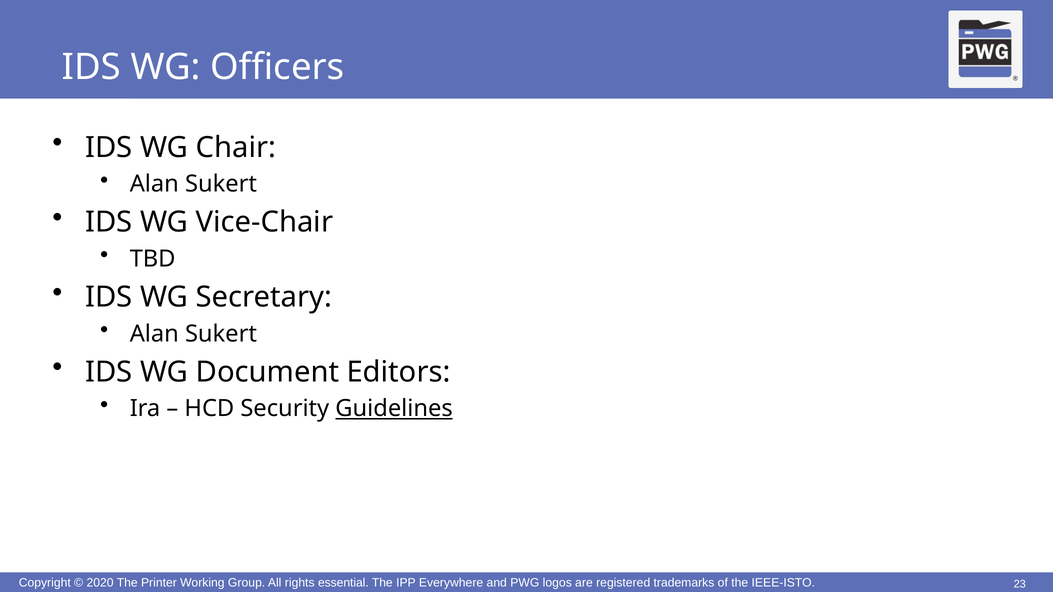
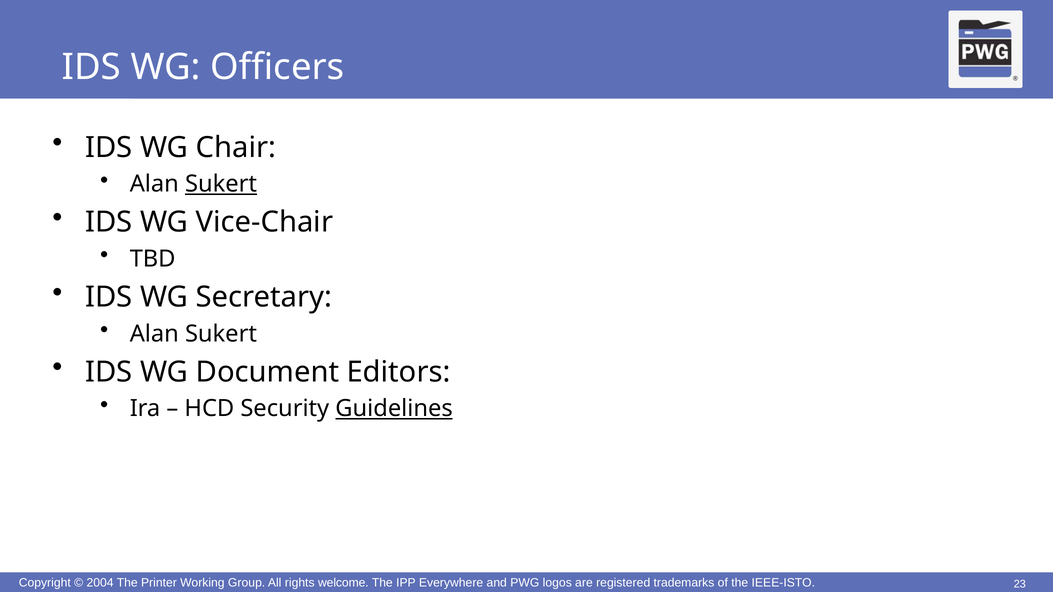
Sukert at (221, 184) underline: none -> present
2020: 2020 -> 2004
essential: essential -> welcome
